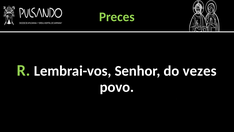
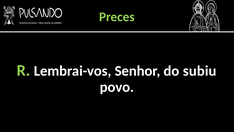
vezes: vezes -> subiu
